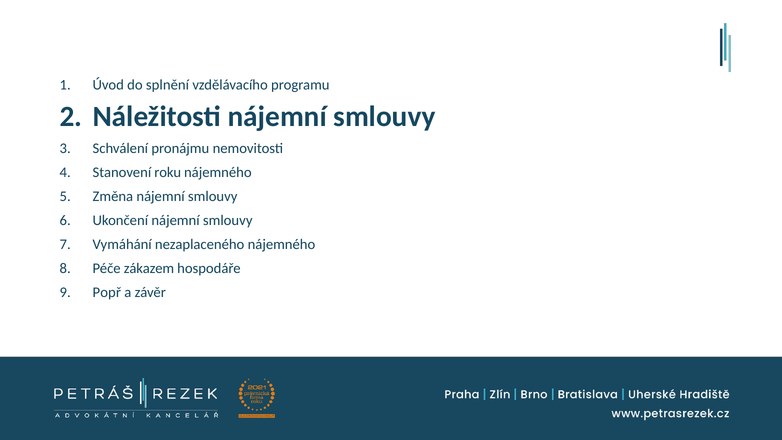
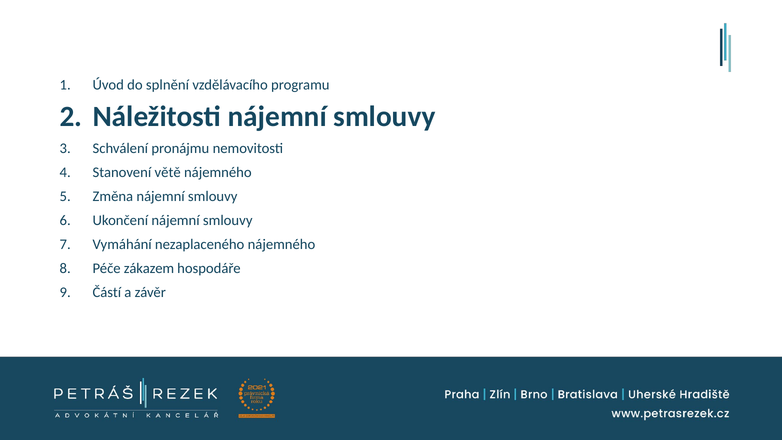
roku: roku -> větě
Popř: Popř -> Částí
